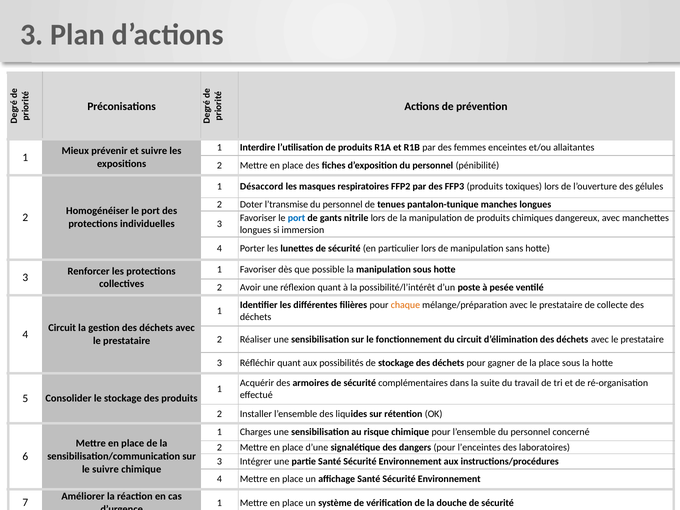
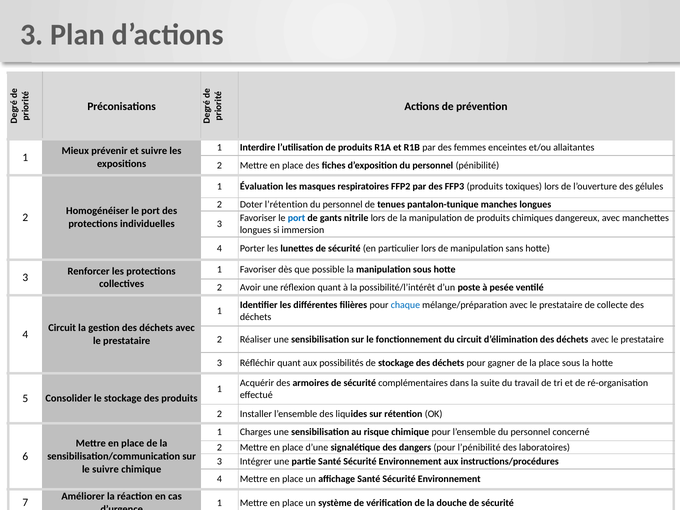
Désaccord: Désaccord -> Évaluation
l’transmise: l’transmise -> l’rétention
chaque colour: orange -> blue
l’enceintes: l’enceintes -> l’pénibilité
